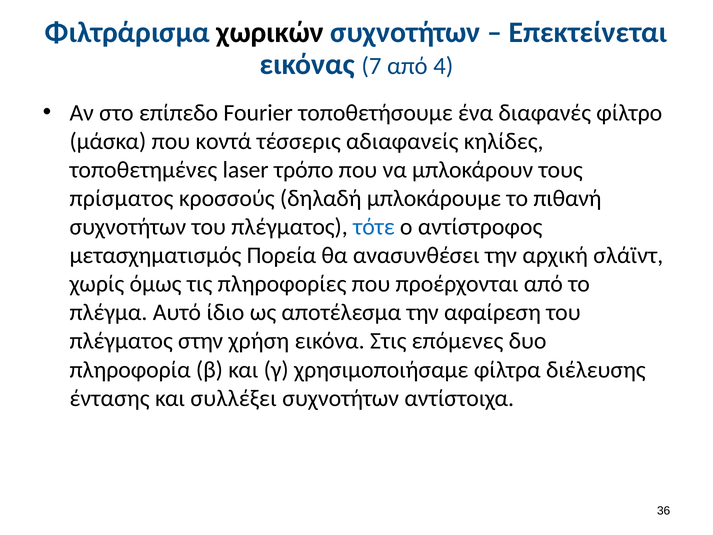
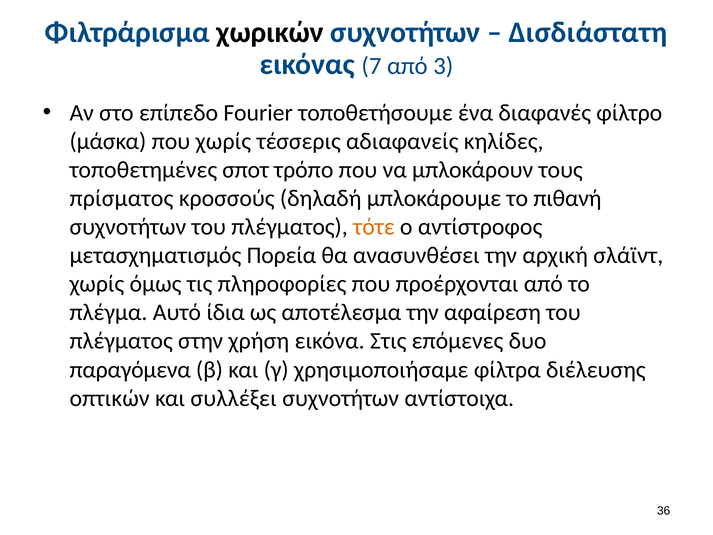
Επεκτείνεται: Επεκτείνεται -> Δισδιάστατη
4: 4 -> 3
που κοντά: κοντά -> χωρίς
laser: laser -> σποτ
τότε colour: blue -> orange
ίδιο: ίδιο -> ίδια
πληροφορία: πληροφορία -> παραγόμενα
έντασης: έντασης -> οπτικών
